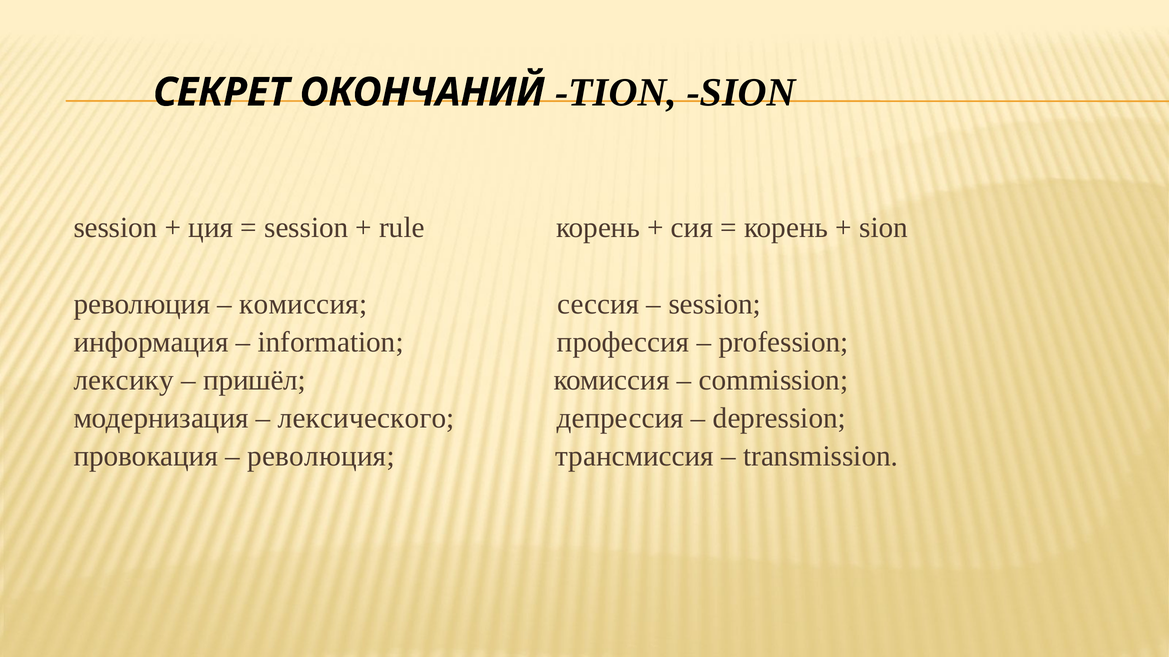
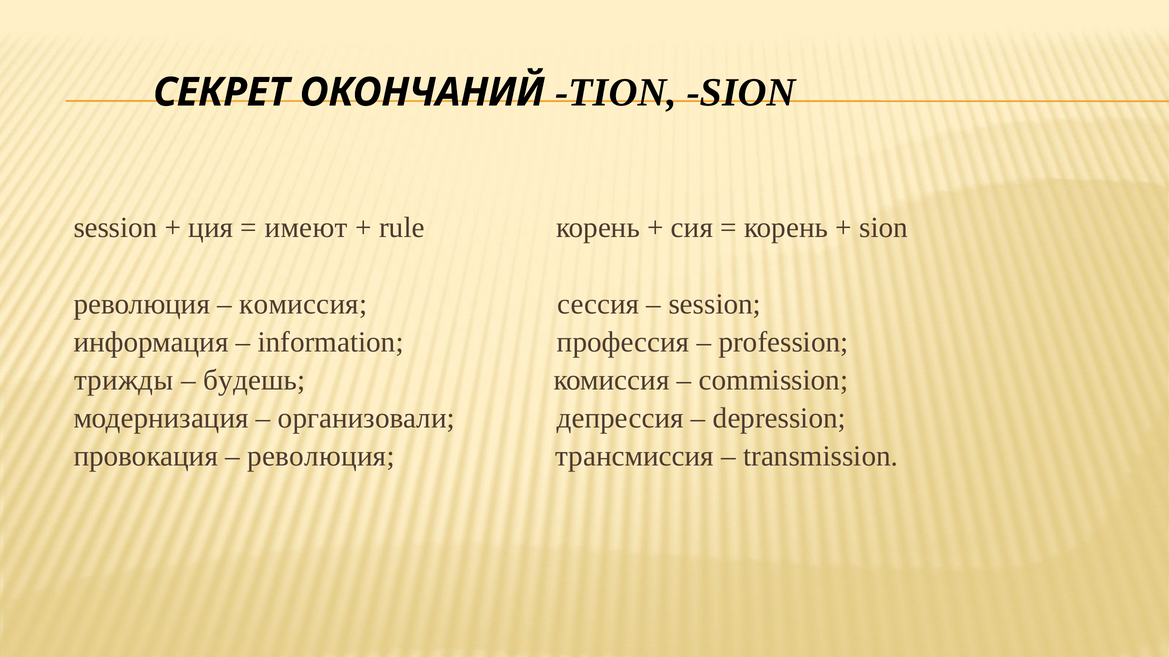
session at (306, 228): session -> имеют
лексику: лексику -> трижды
пришёл: пришёл -> будешь
лексического: лексического -> организовали
